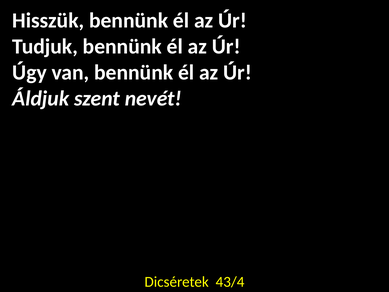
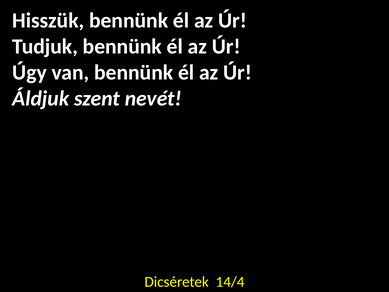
43/4: 43/4 -> 14/4
